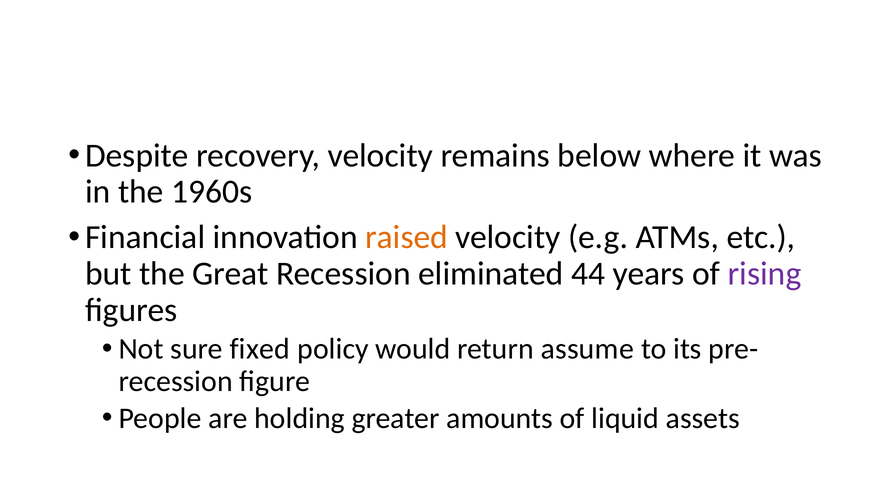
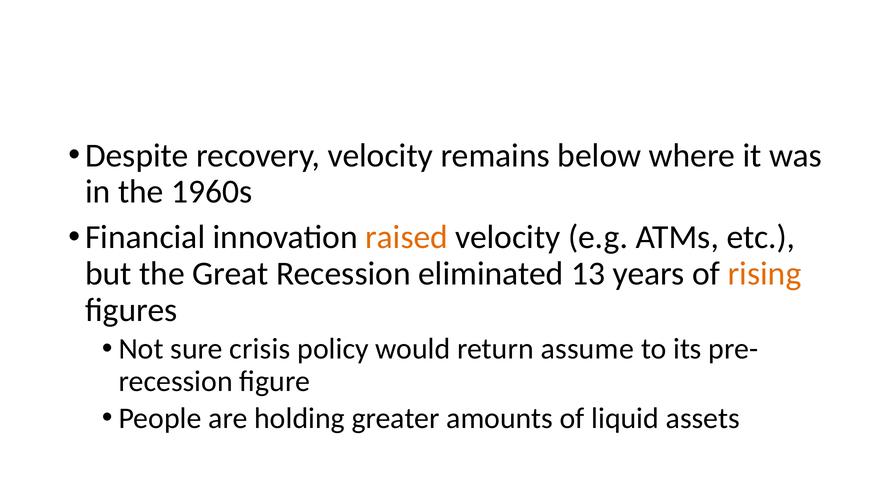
44: 44 -> 13
rising colour: purple -> orange
fixed: fixed -> crisis
